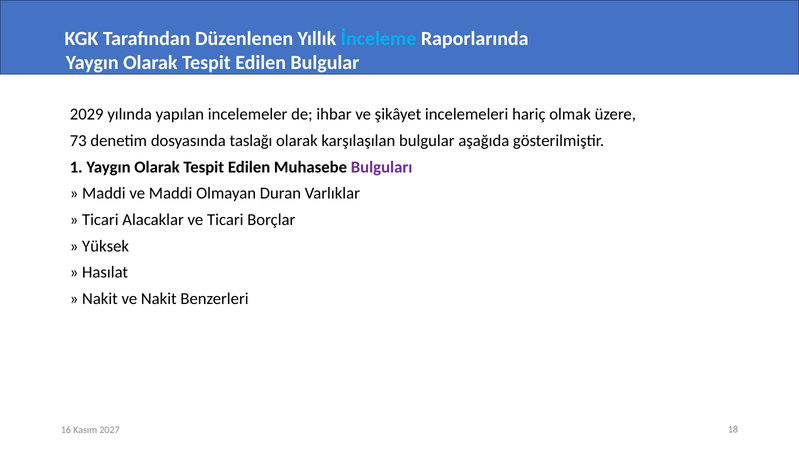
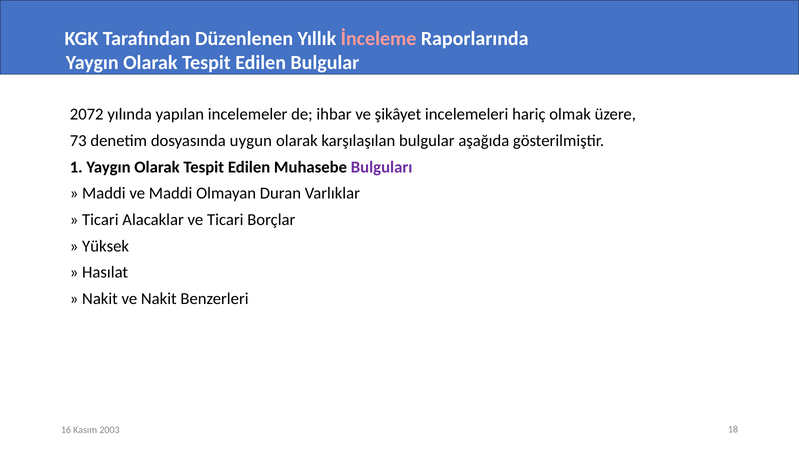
İnceleme colour: light blue -> pink
2029: 2029 -> 2072
taslağı: taslağı -> uygun
2027: 2027 -> 2003
